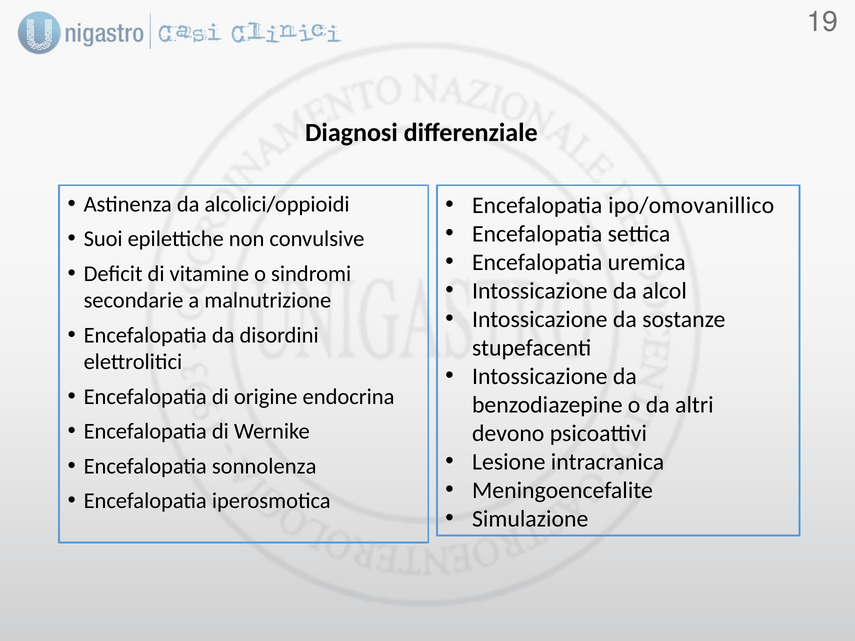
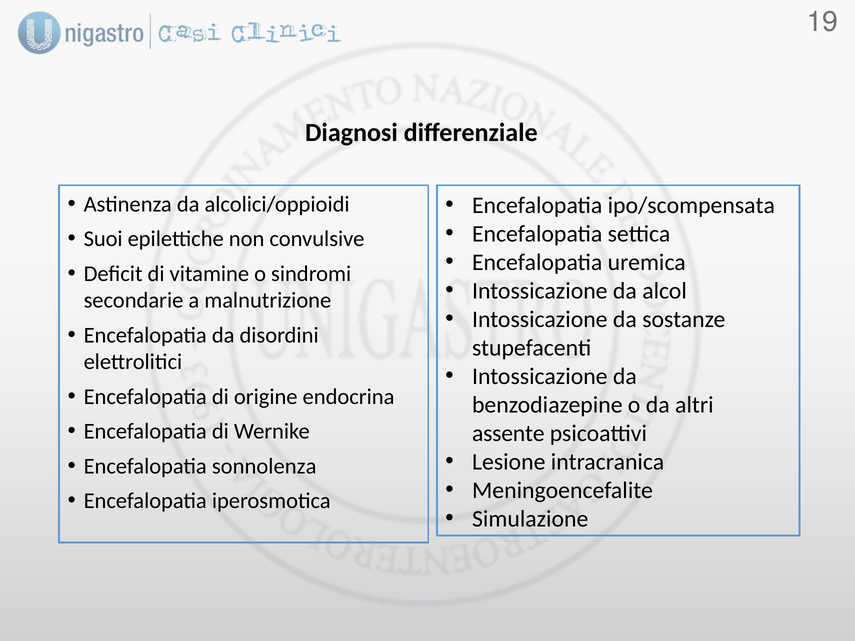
ipo/omovanillico: ipo/omovanillico -> ipo/scompensata
devono: devono -> assente
